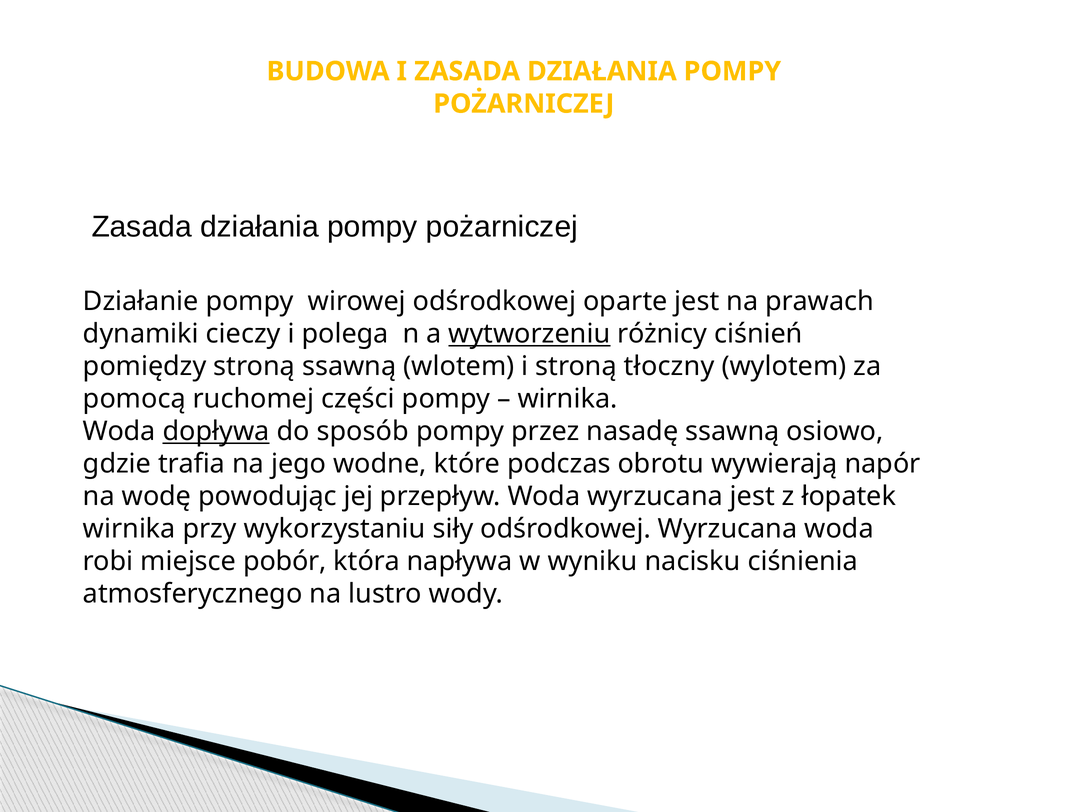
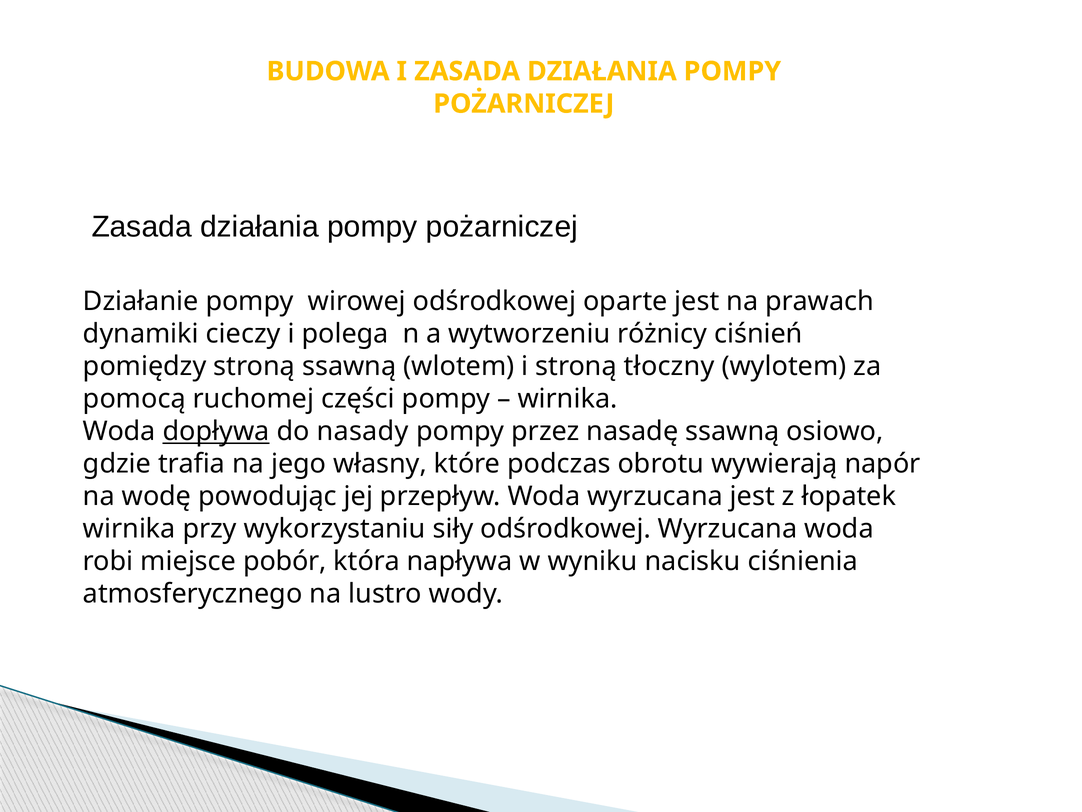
wytworzeniu underline: present -> none
sposób: sposób -> nasady
wodne: wodne -> własny
